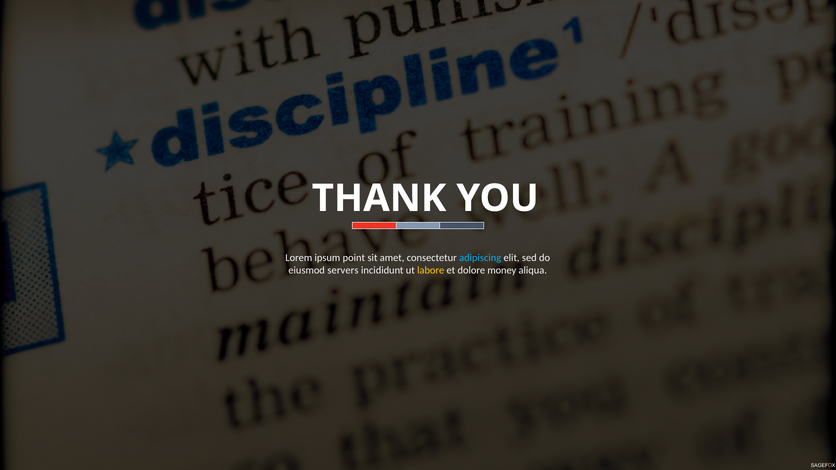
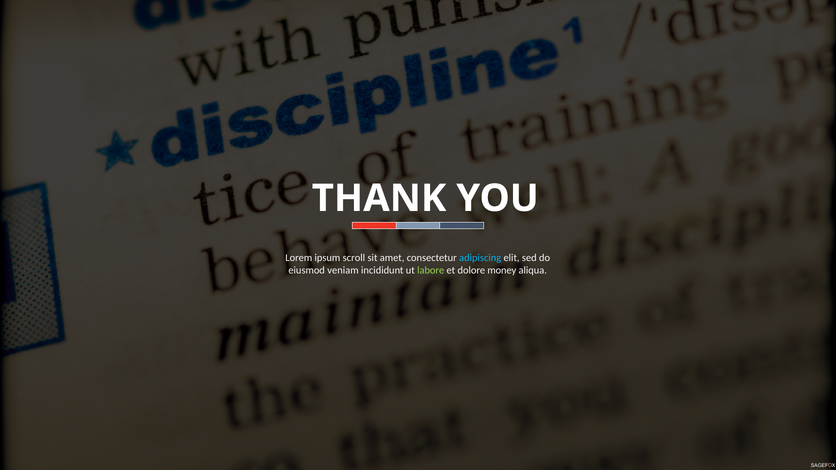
point: point -> scroll
servers: servers -> veniam
labore colour: yellow -> light green
